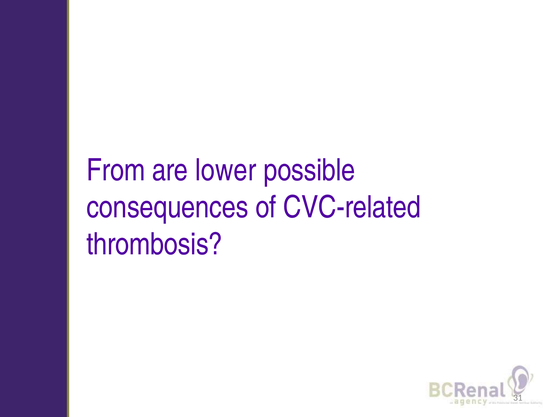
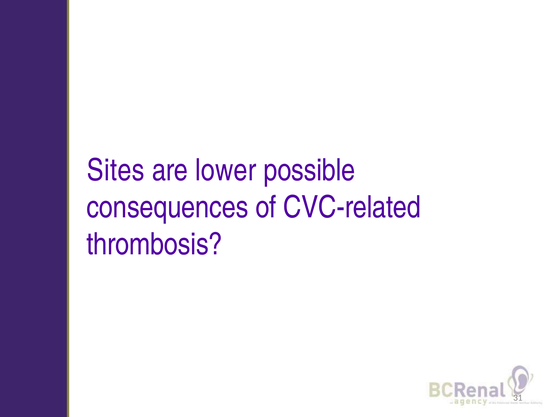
From: From -> Sites
